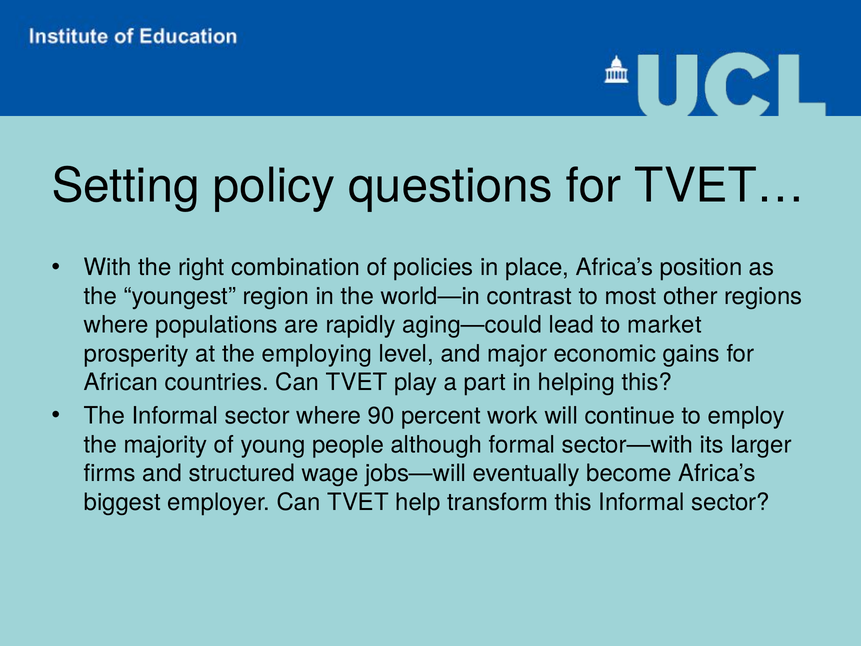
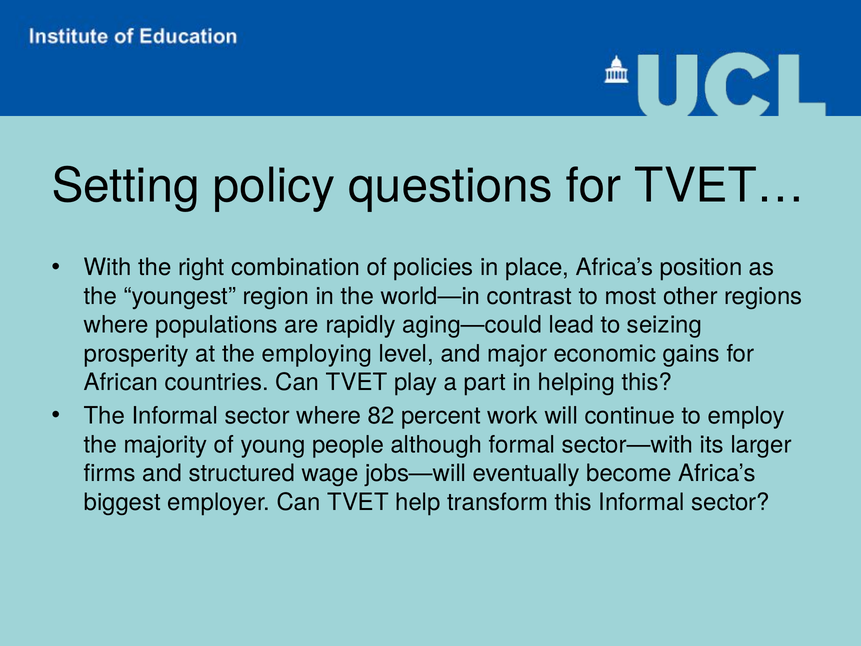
market: market -> seizing
90: 90 -> 82
